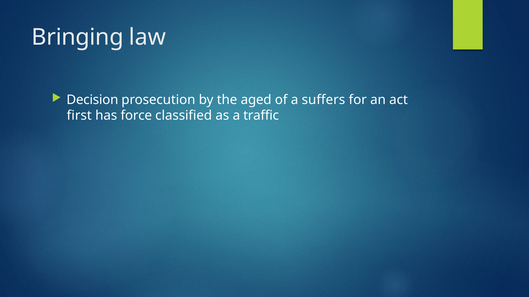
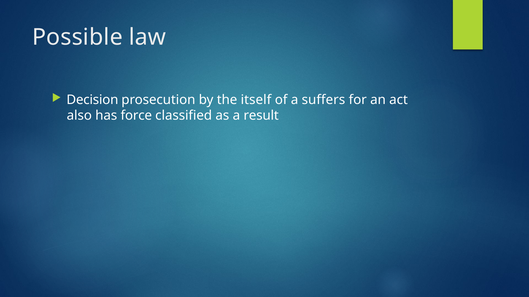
Bringing: Bringing -> Possible
aged: aged -> itself
first: first -> also
traffic: traffic -> result
